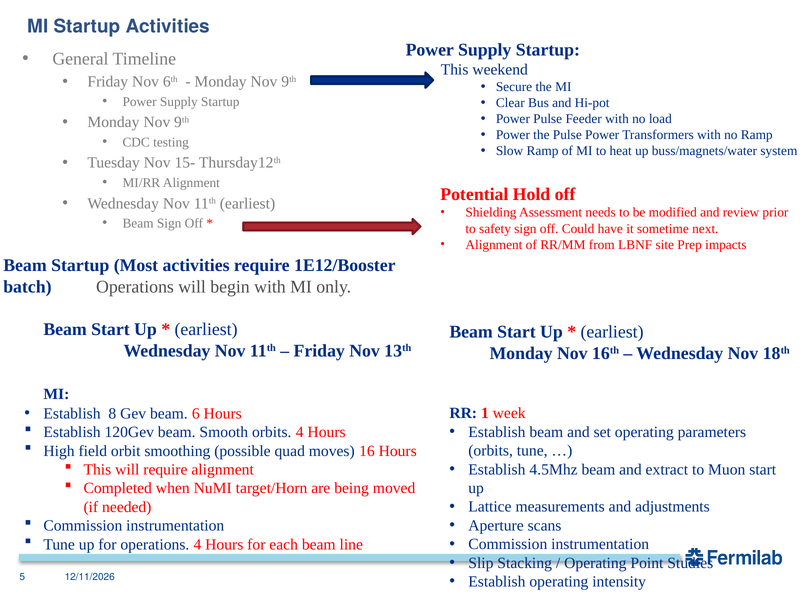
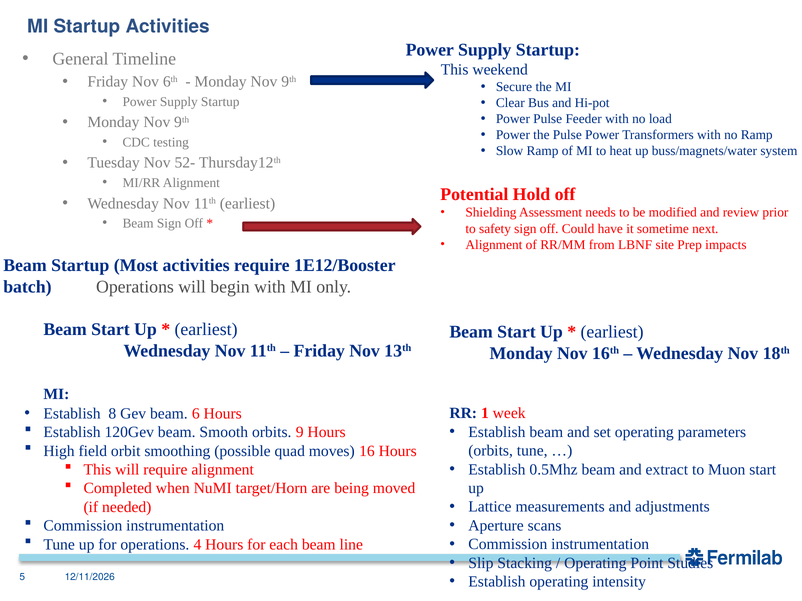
15-: 15- -> 52-
orbits 4: 4 -> 9
4.5Mhz: 4.5Mhz -> 0.5Mhz
